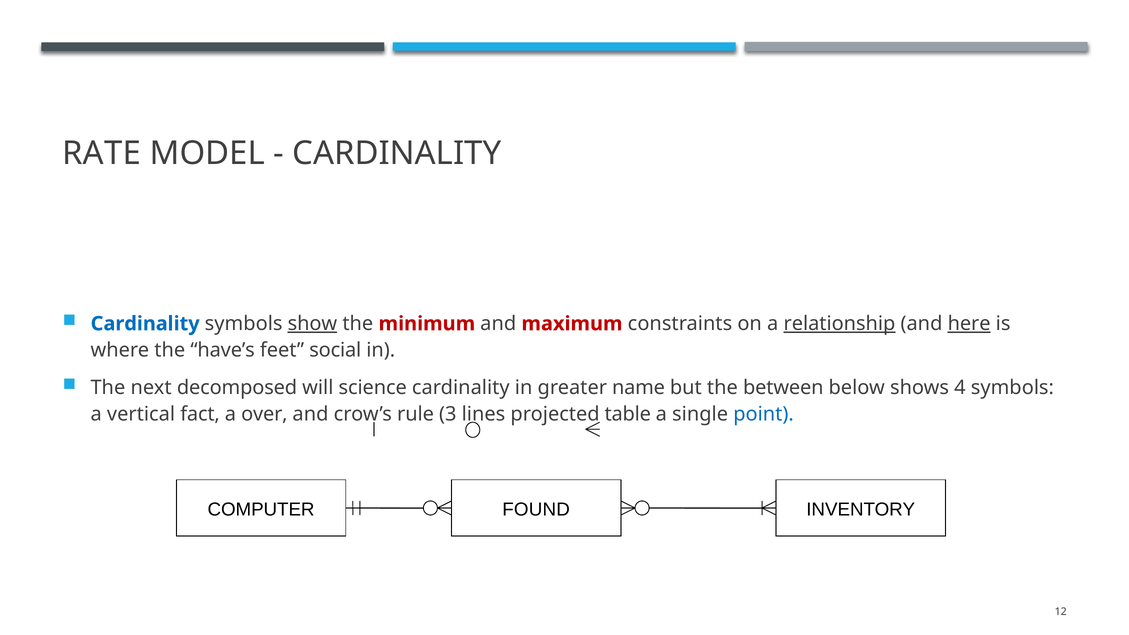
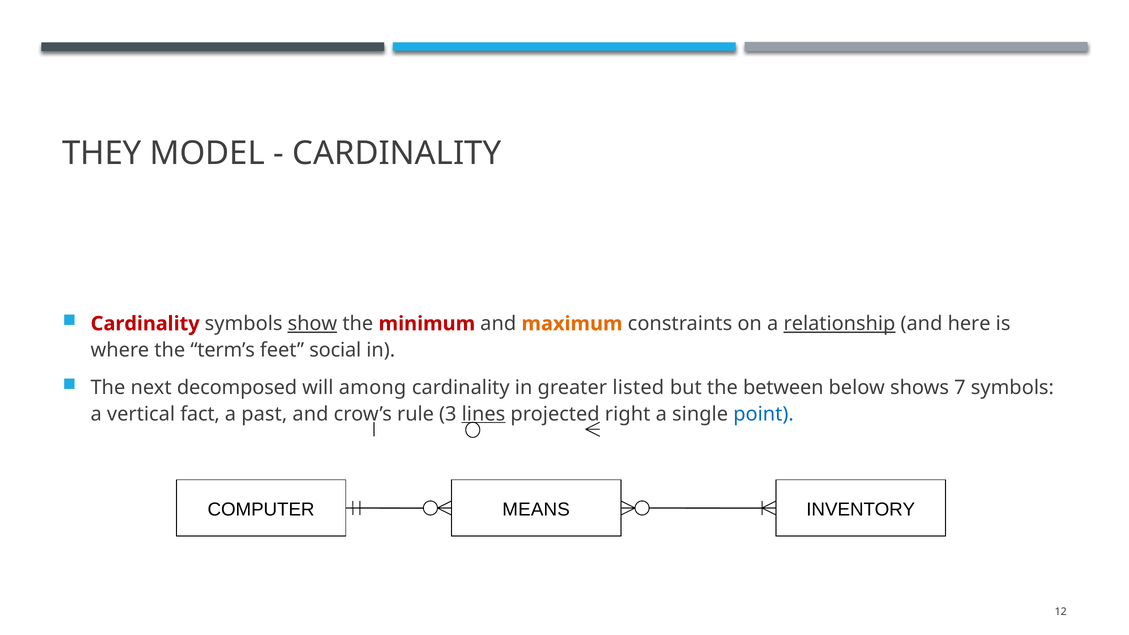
RATE: RATE -> THEY
Cardinality at (145, 324) colour: blue -> red
maximum colour: red -> orange
here underline: present -> none
have’s: have’s -> term’s
science: science -> among
name: name -> listed
4: 4 -> 7
over: over -> past
lines underline: none -> present
table: table -> right
FOUND: FOUND -> MEANS
